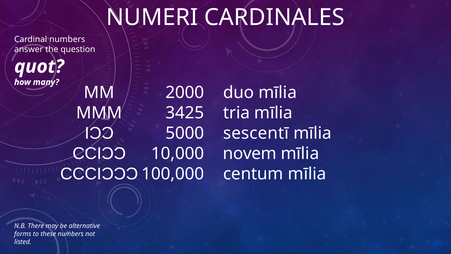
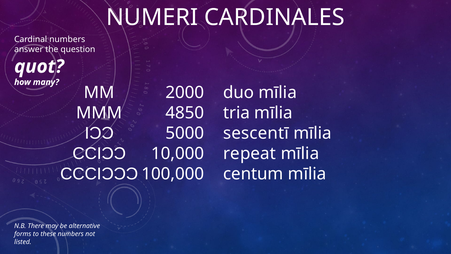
3425: 3425 -> 4850
novem: novem -> repeat
